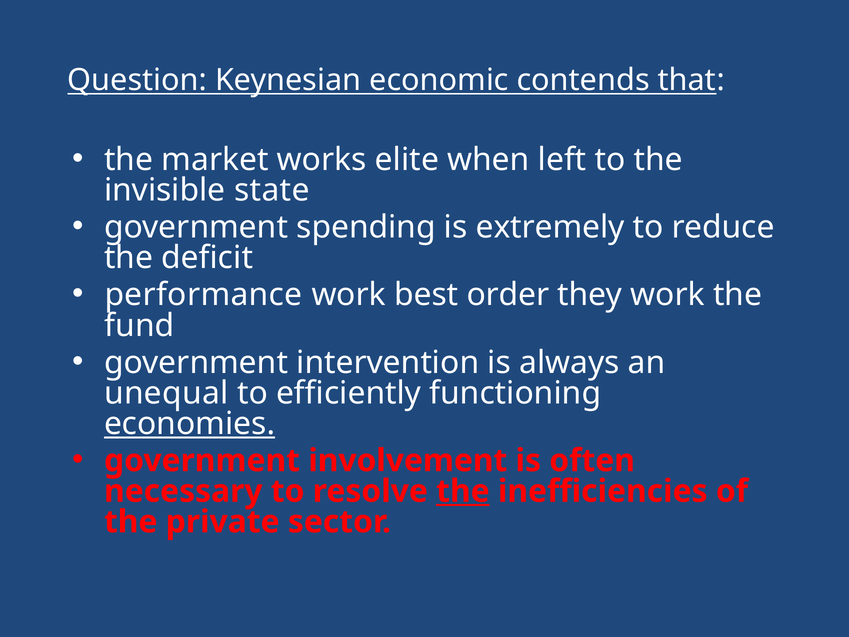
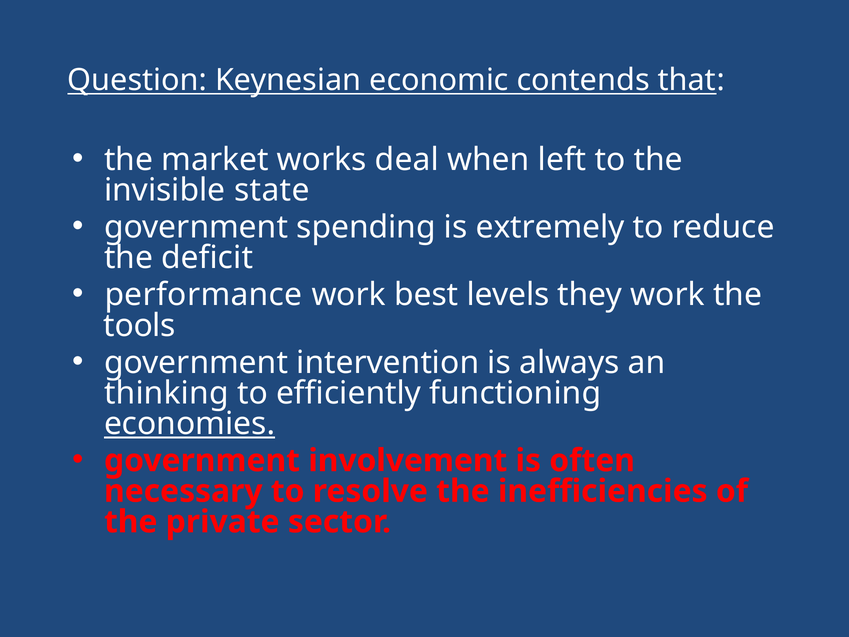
elite: elite -> deal
order: order -> levels
fund: fund -> tools
unequal: unequal -> thinking
the at (463, 491) underline: present -> none
